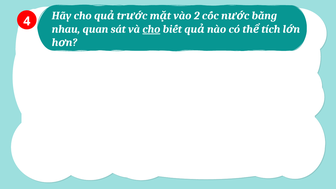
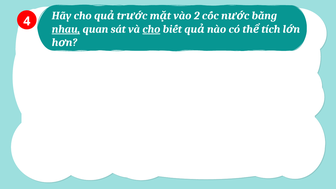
nhau underline: none -> present
